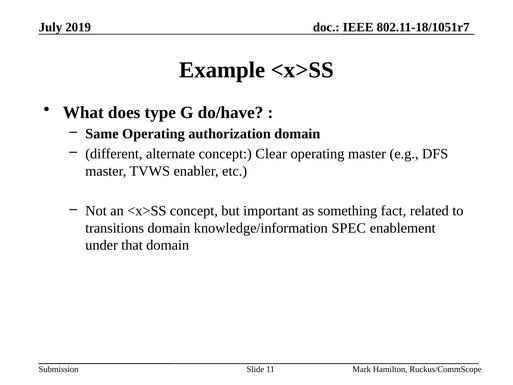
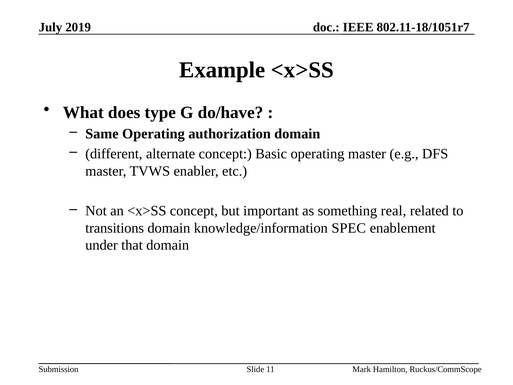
Clear: Clear -> Basic
fact: fact -> real
